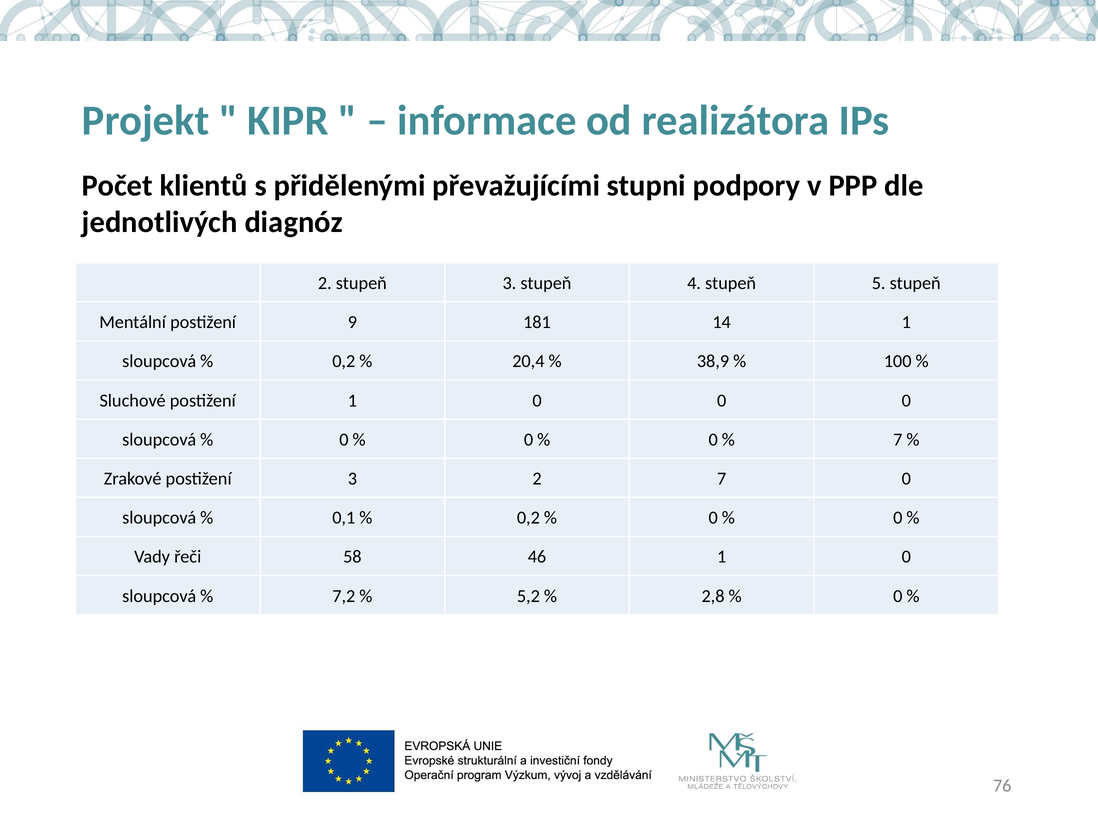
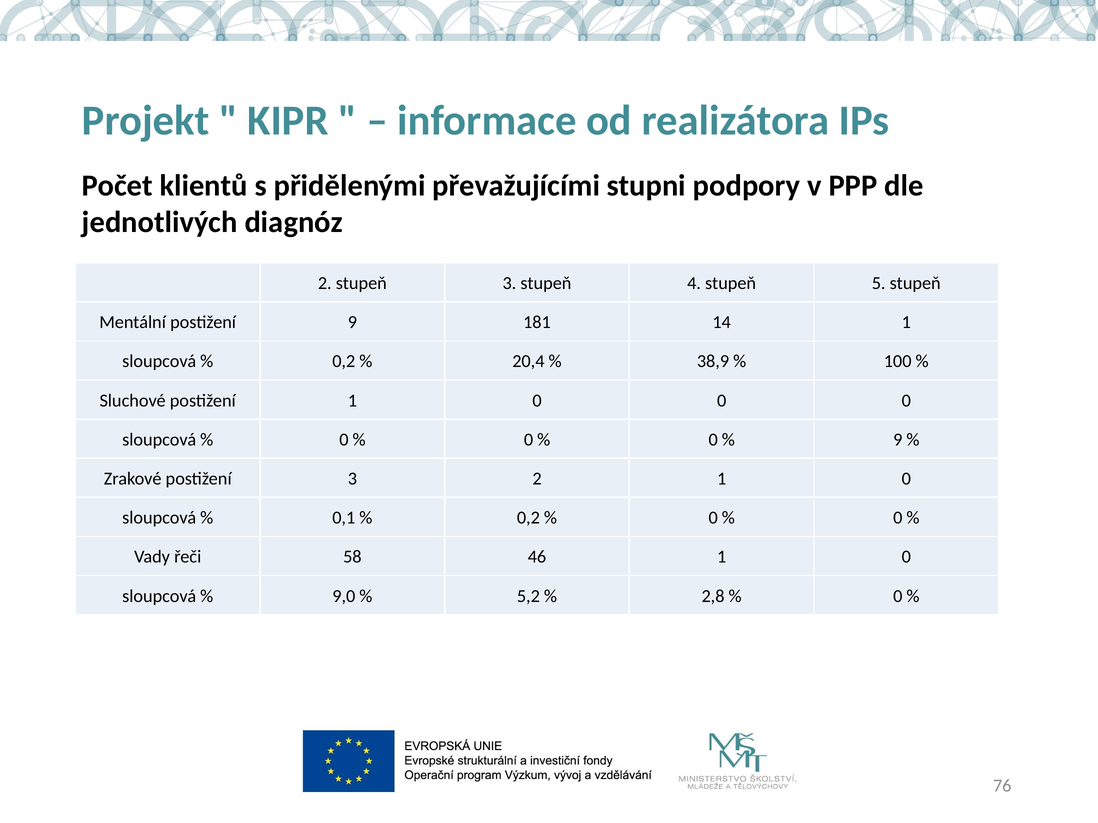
7 at (898, 440): 7 -> 9
2 7: 7 -> 1
7,2: 7,2 -> 9,0
